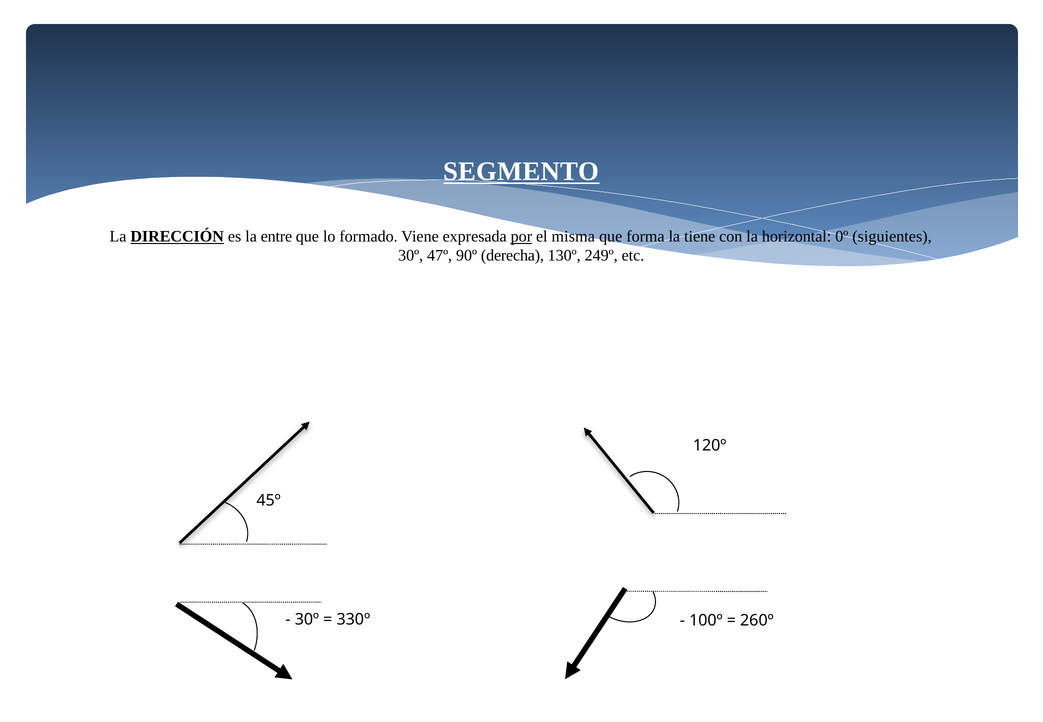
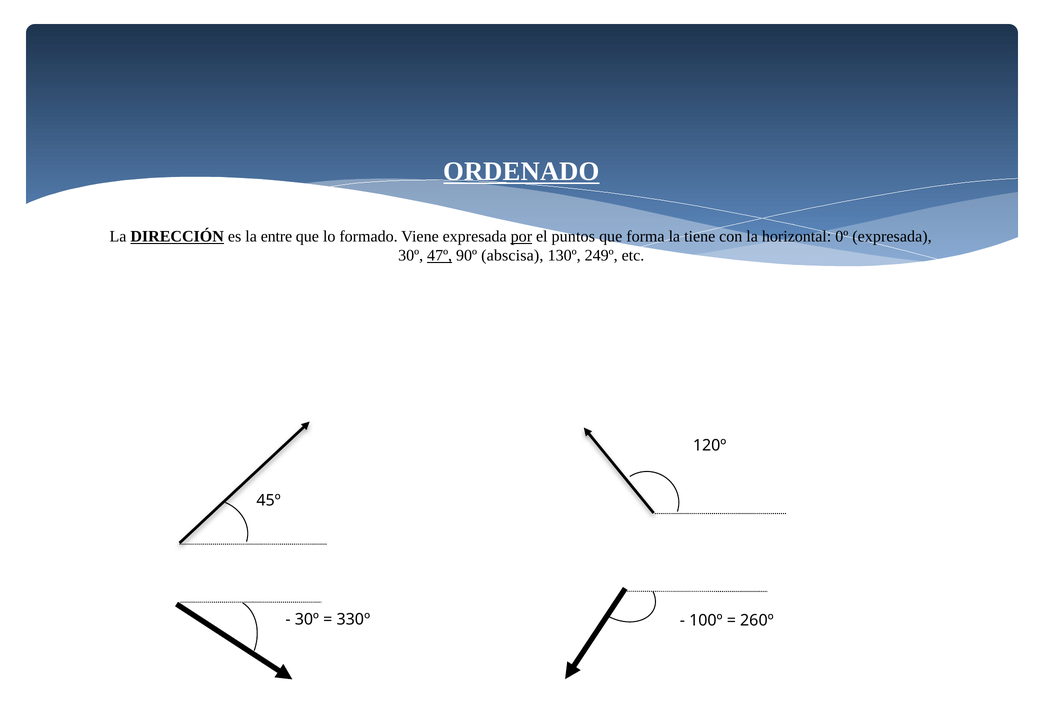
SEGMENTO: SEGMENTO -> ORDENADO
misma: misma -> puntos
0º siguientes: siguientes -> expresada
47º underline: none -> present
derecha: derecha -> abscisa
